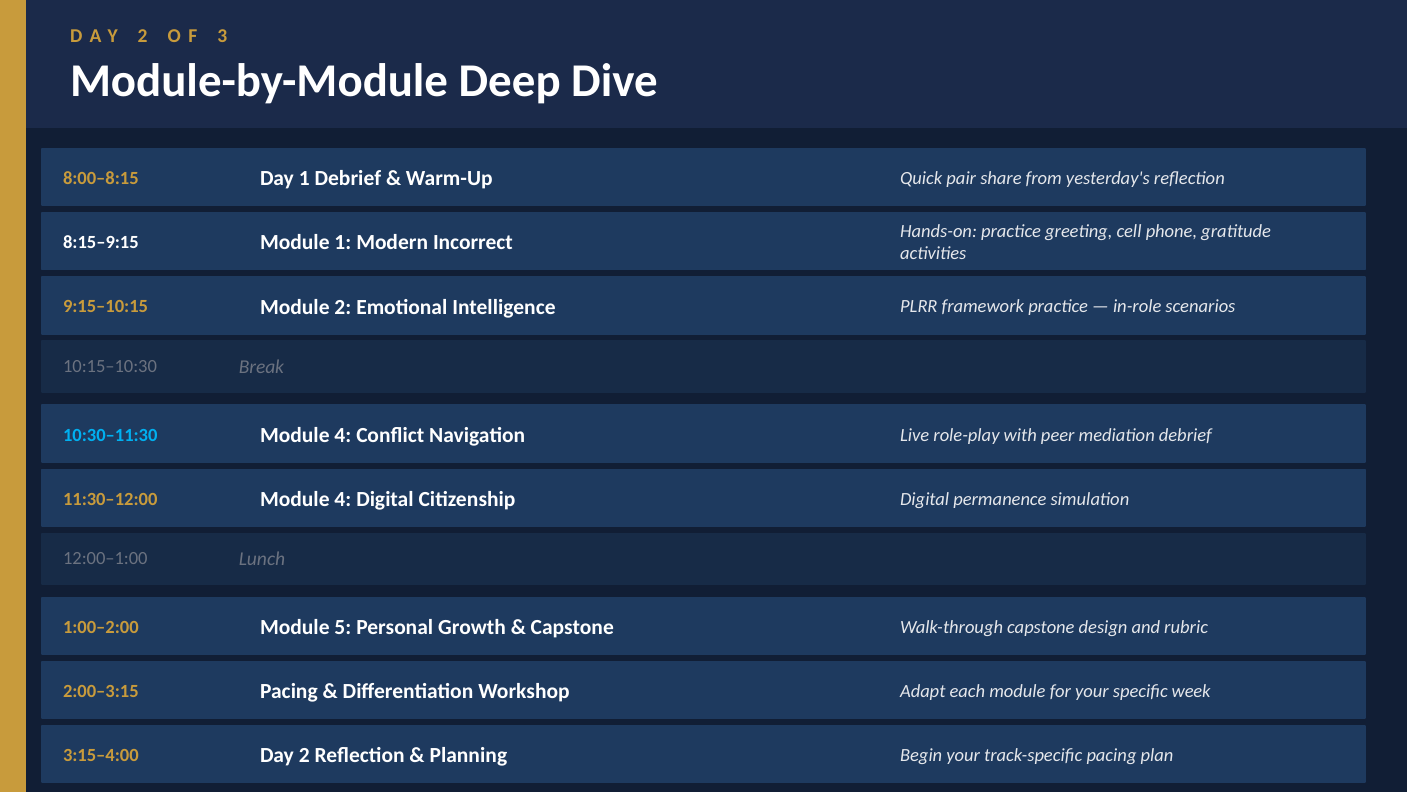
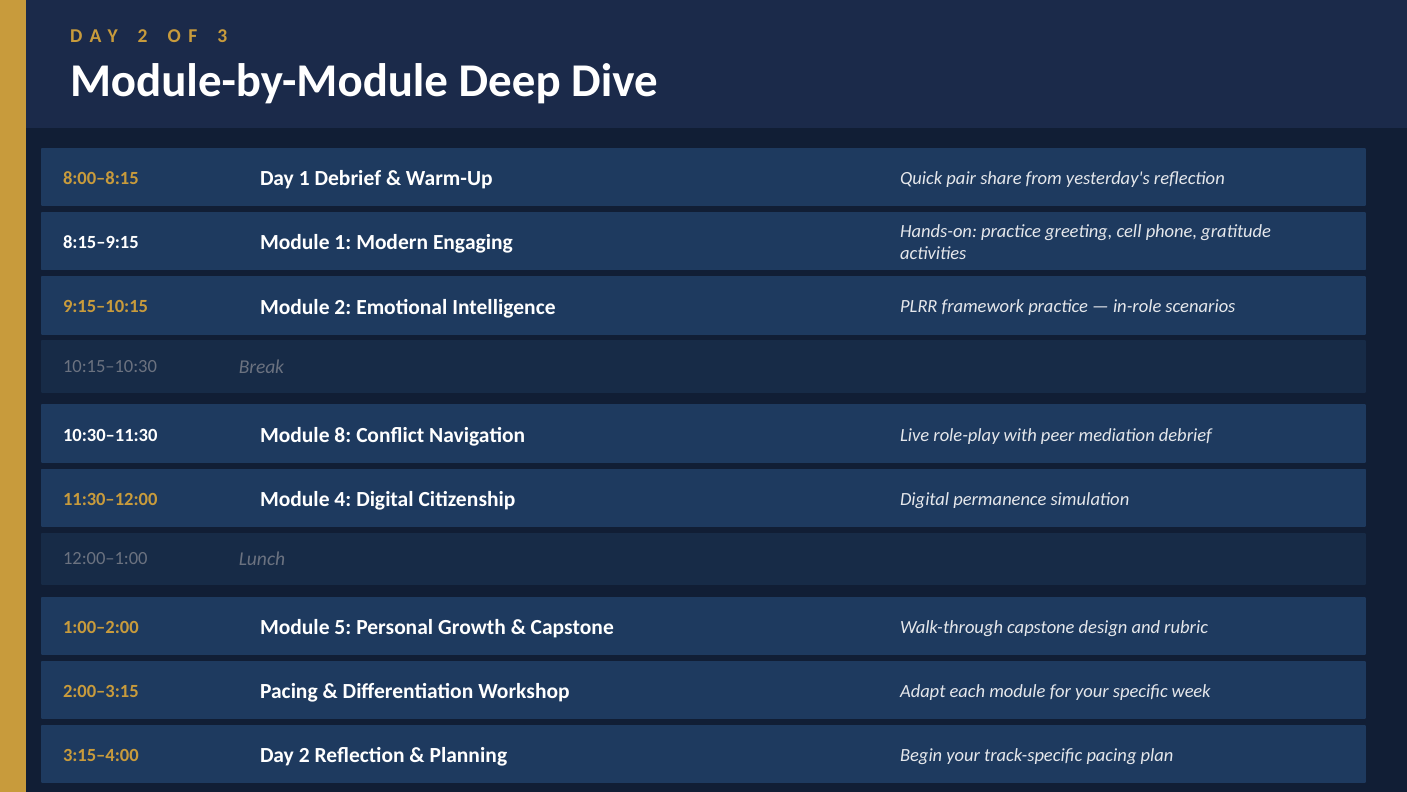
Incorrect: Incorrect -> Engaging
10:30–11:30 colour: light blue -> white
4 at (343, 435): 4 -> 8
